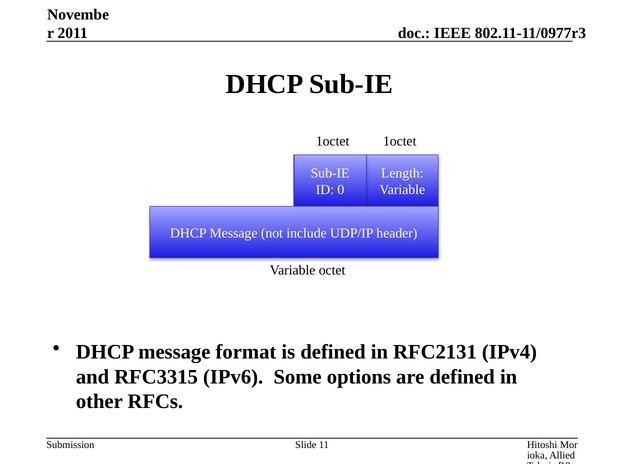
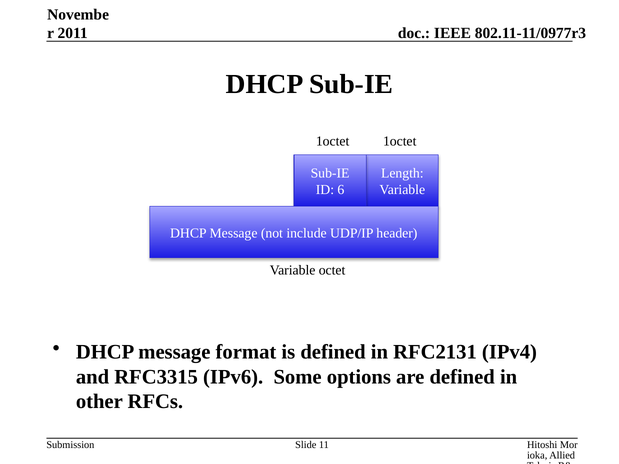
0: 0 -> 6
